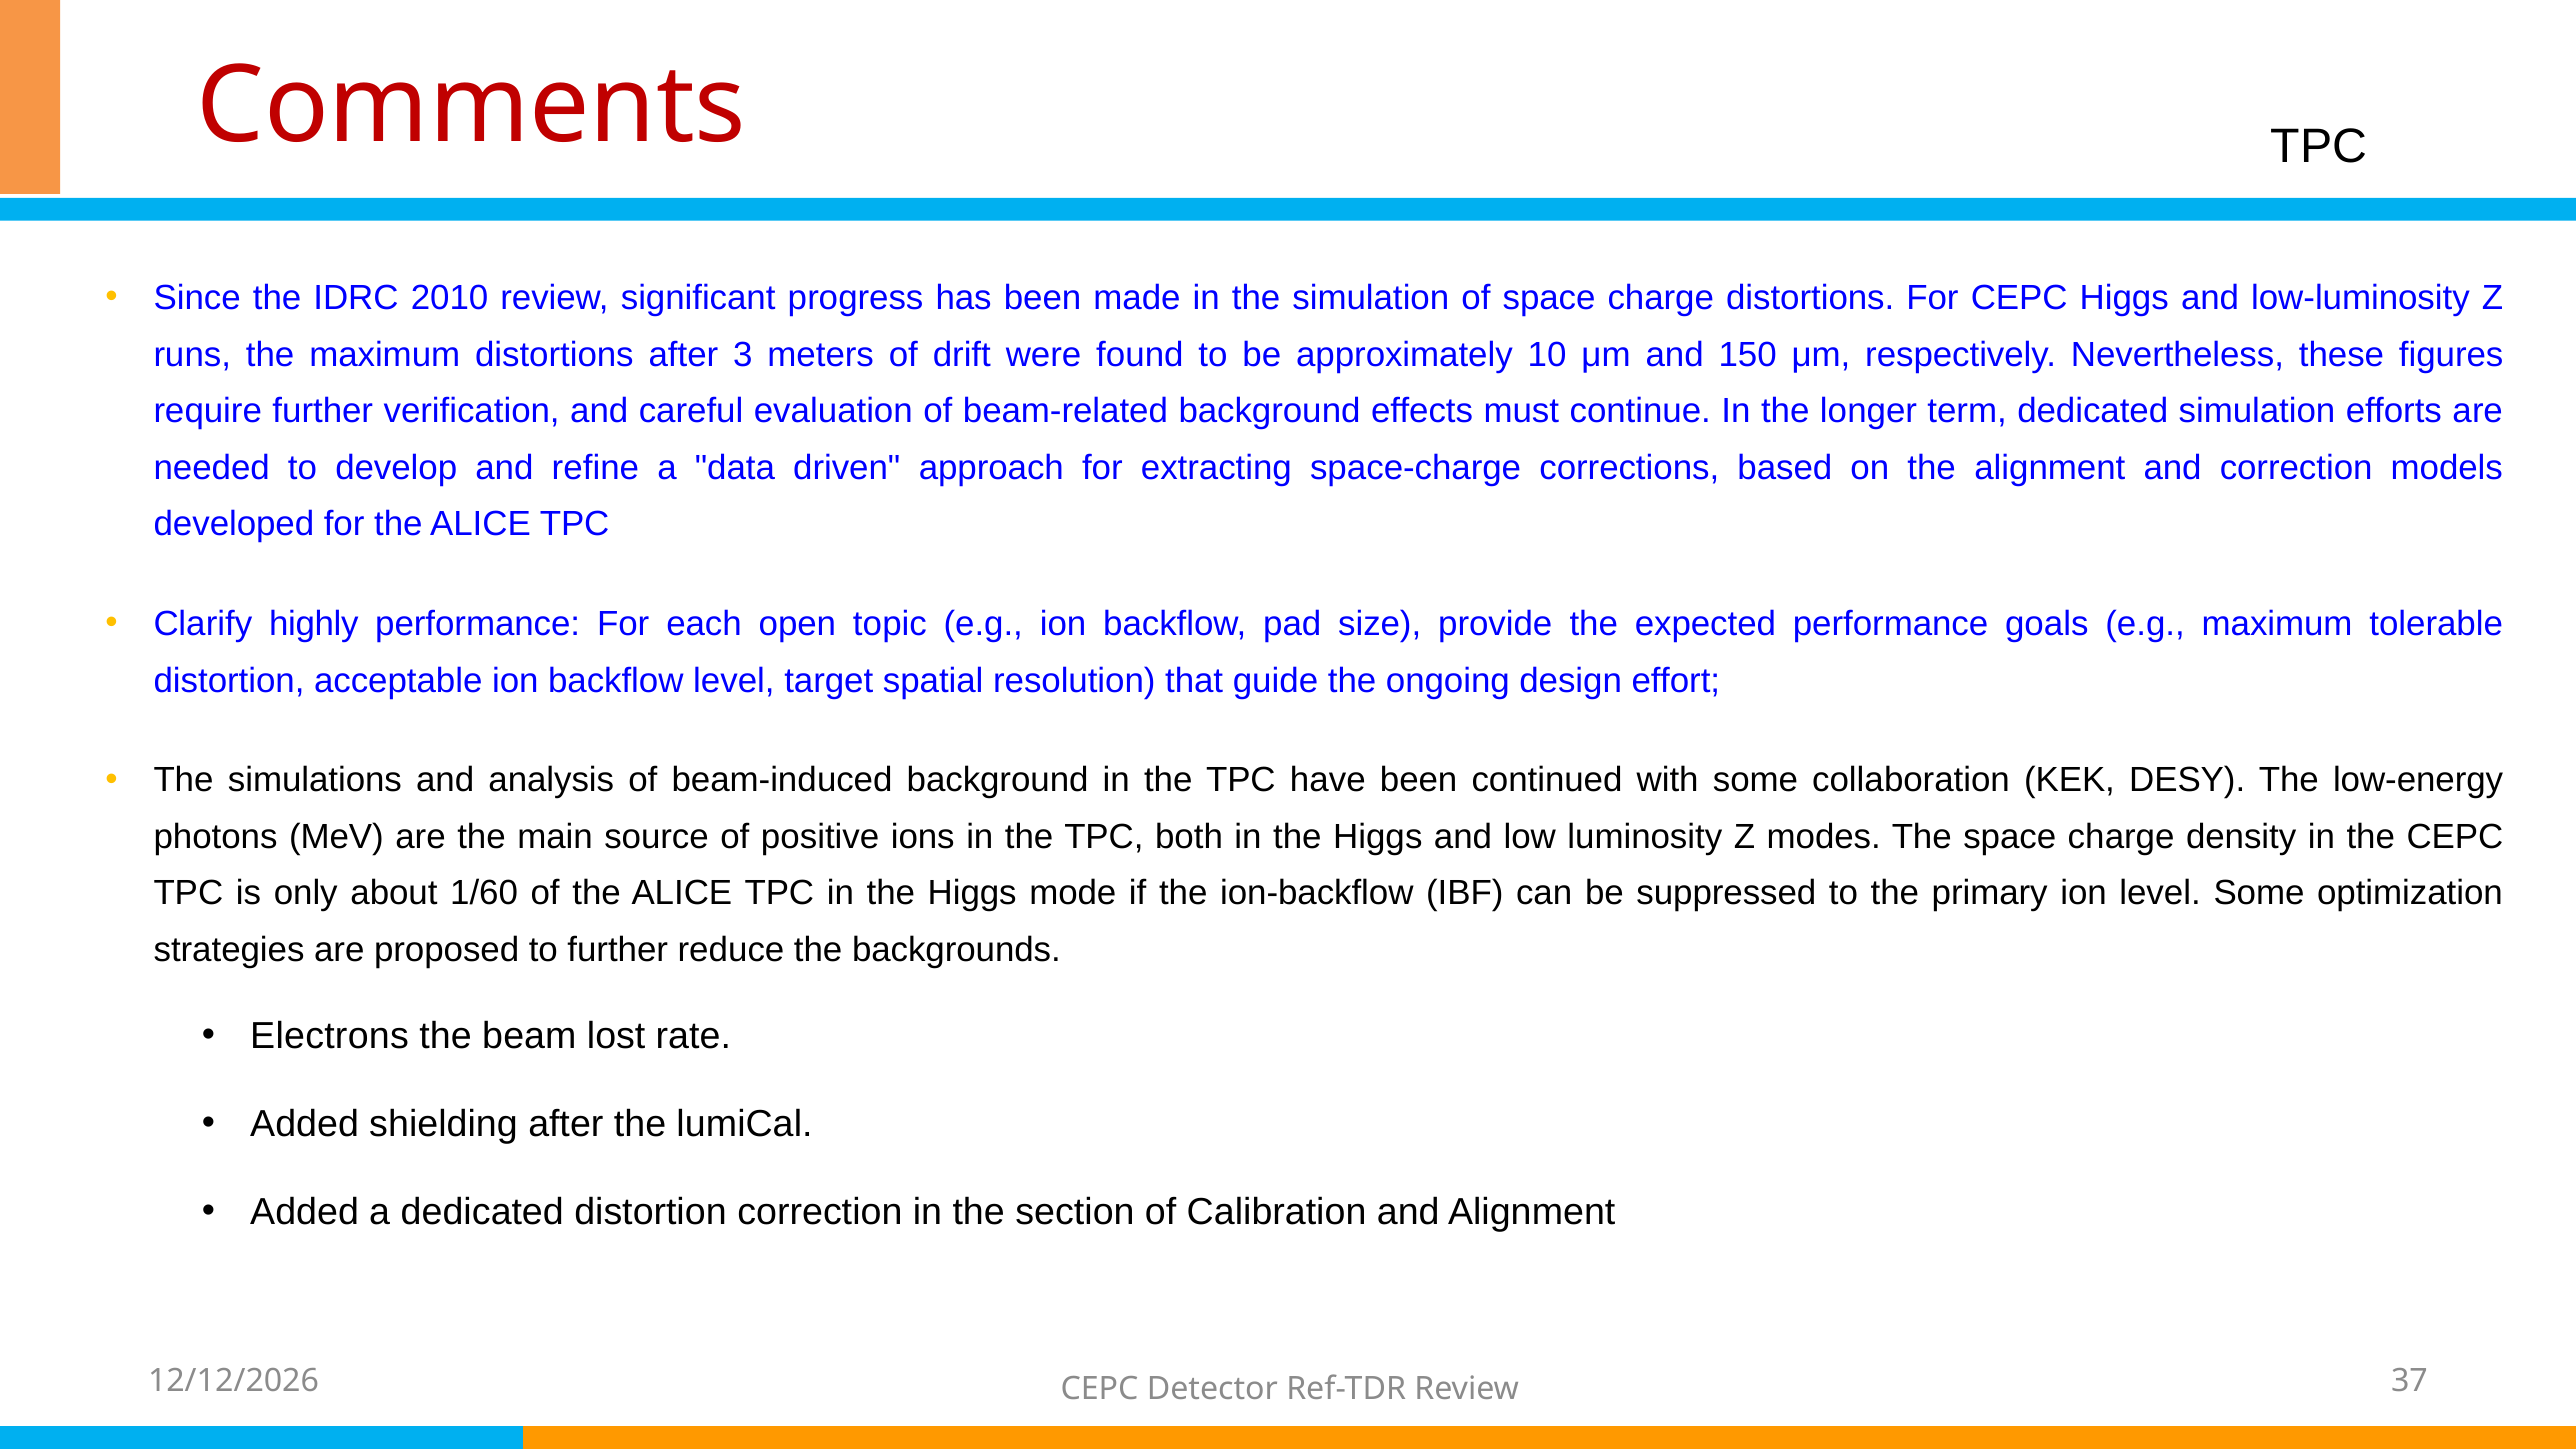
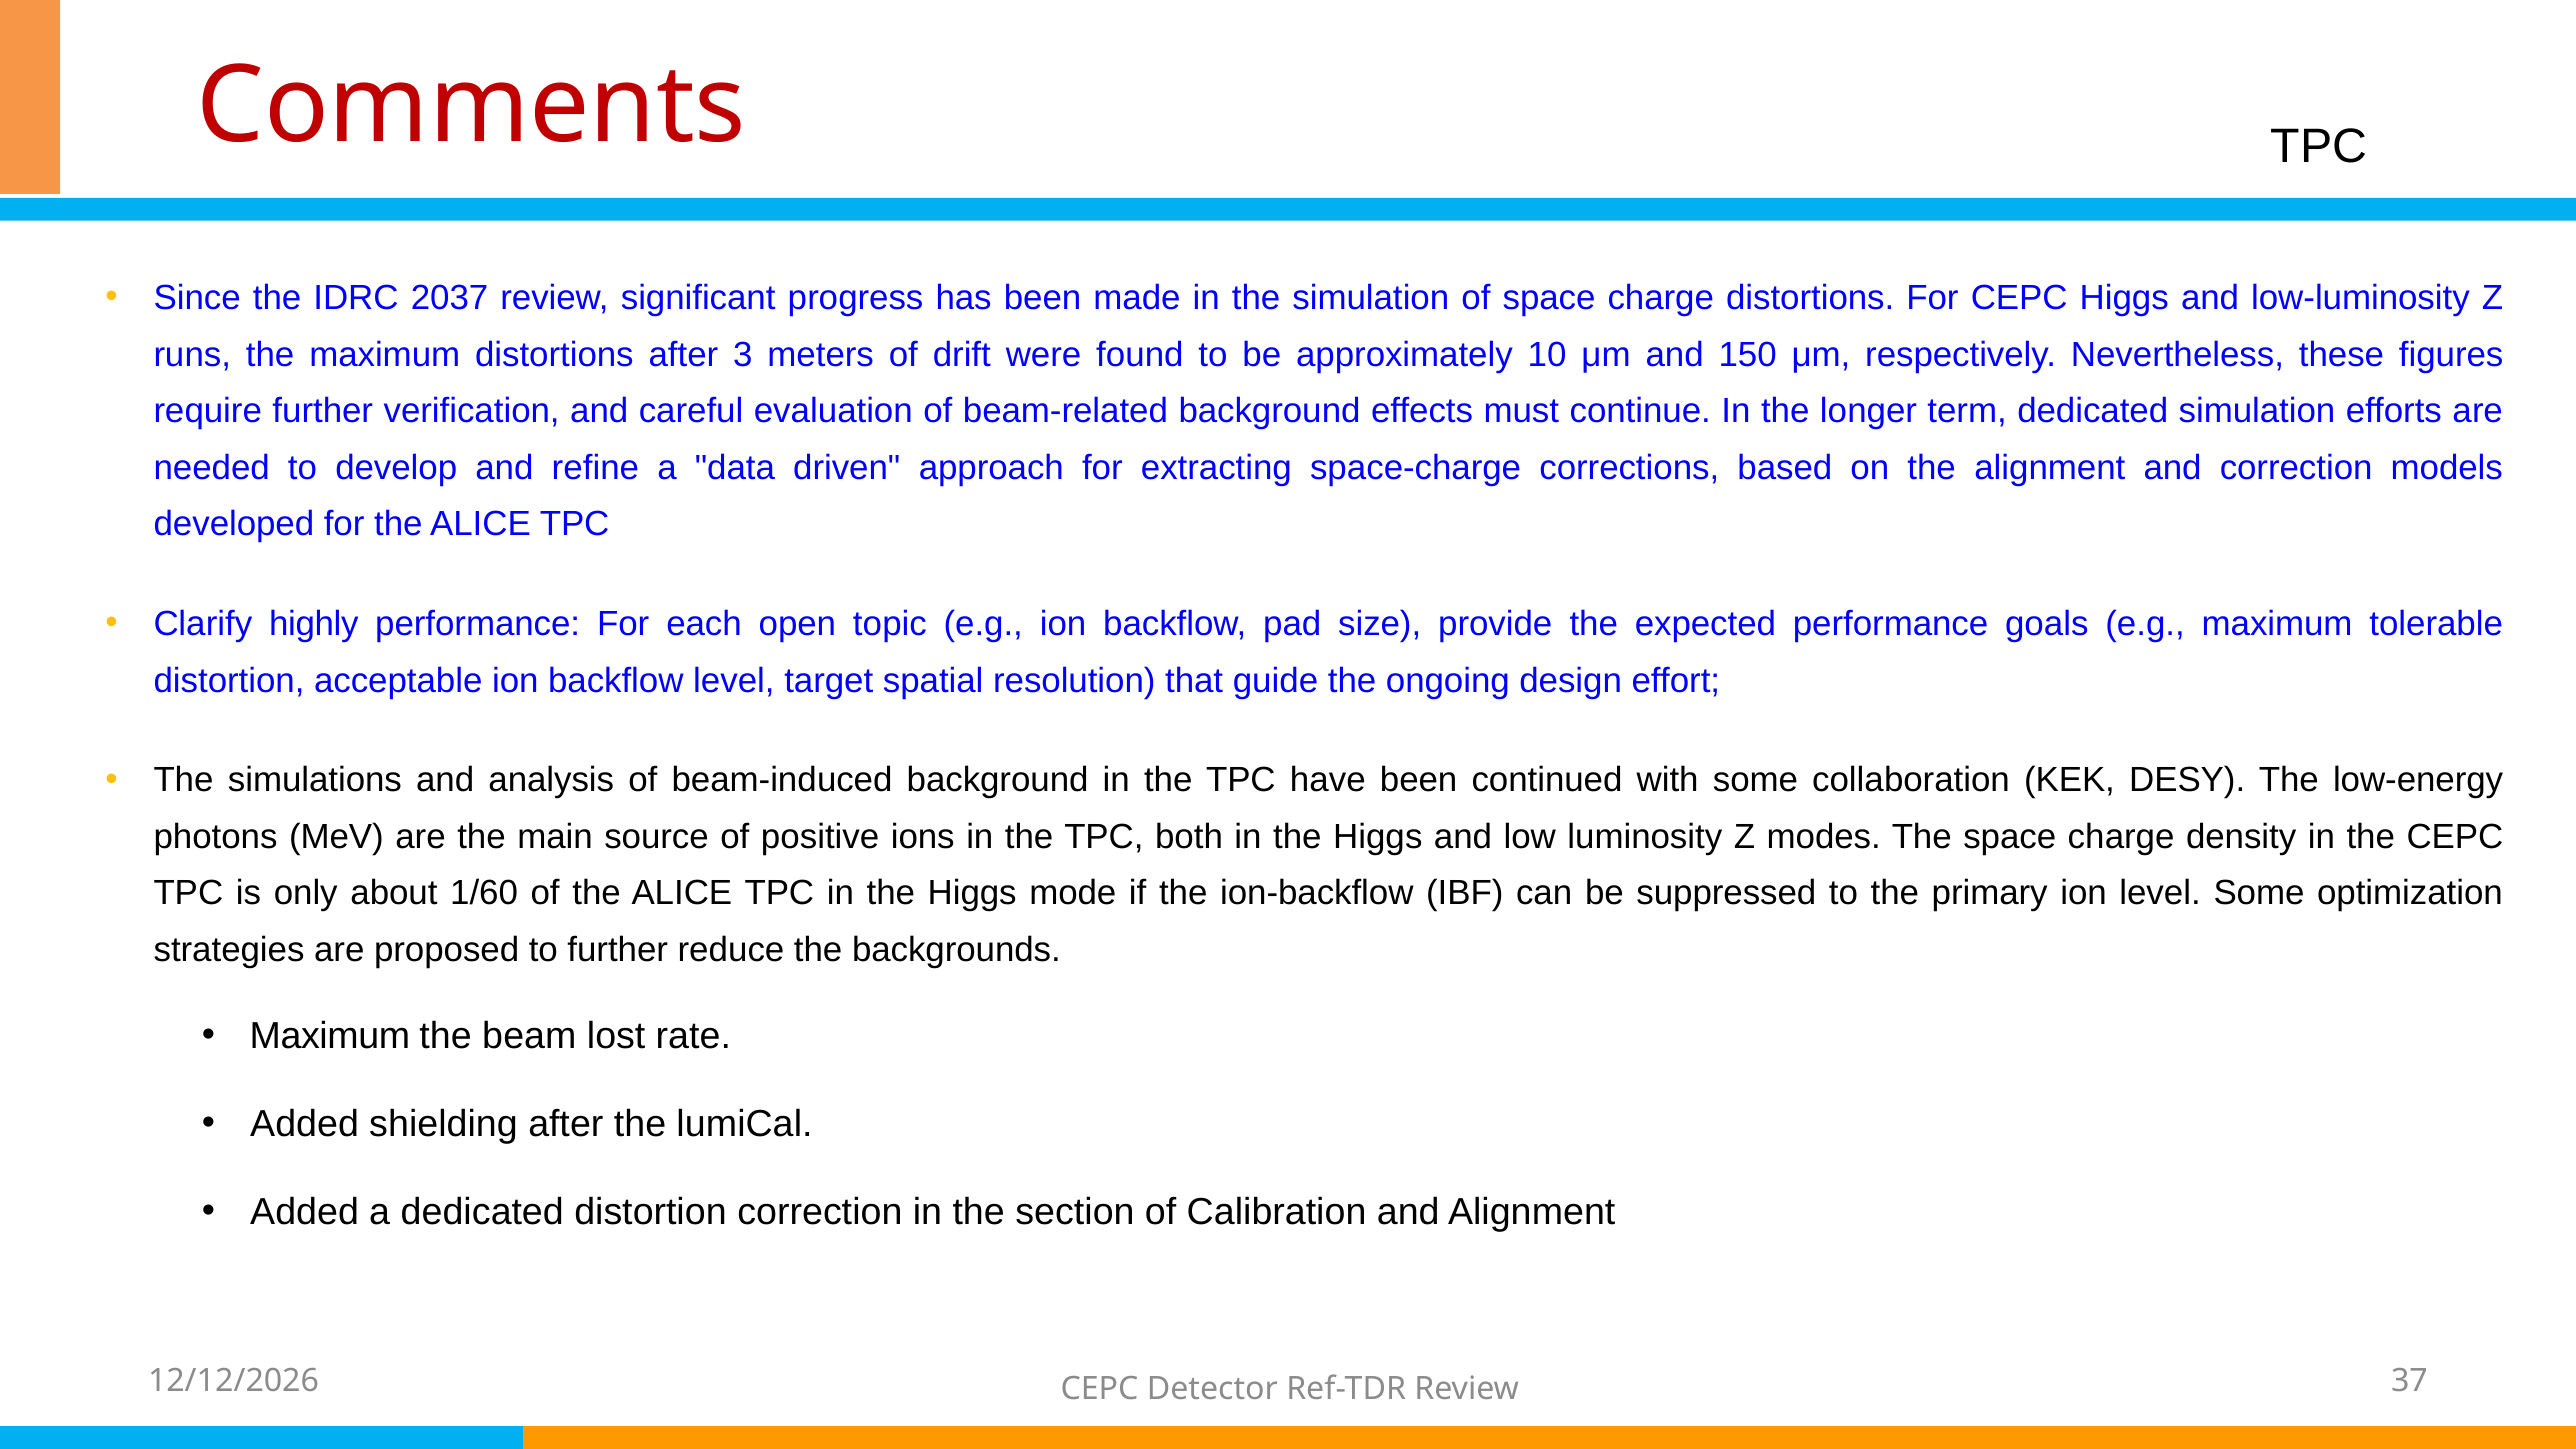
2010: 2010 -> 2037
Electrons at (330, 1037): Electrons -> Maximum
